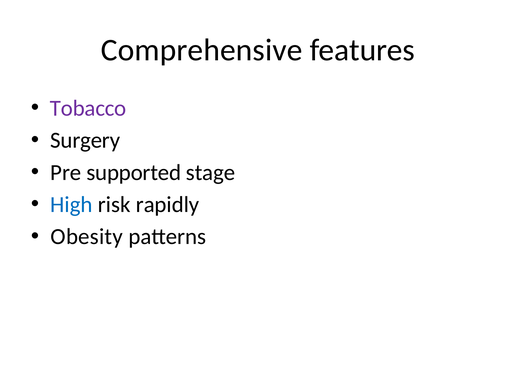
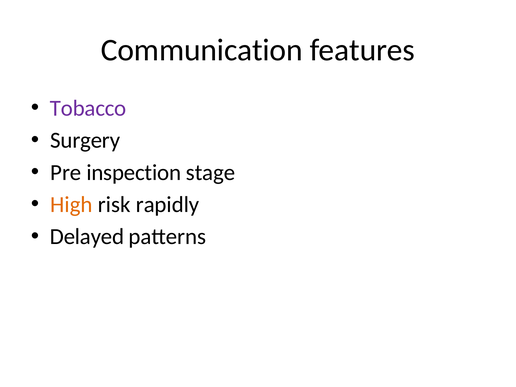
Comprehensive: Comprehensive -> Communication
supported: supported -> inspection
High colour: blue -> orange
Obesity: Obesity -> Delayed
